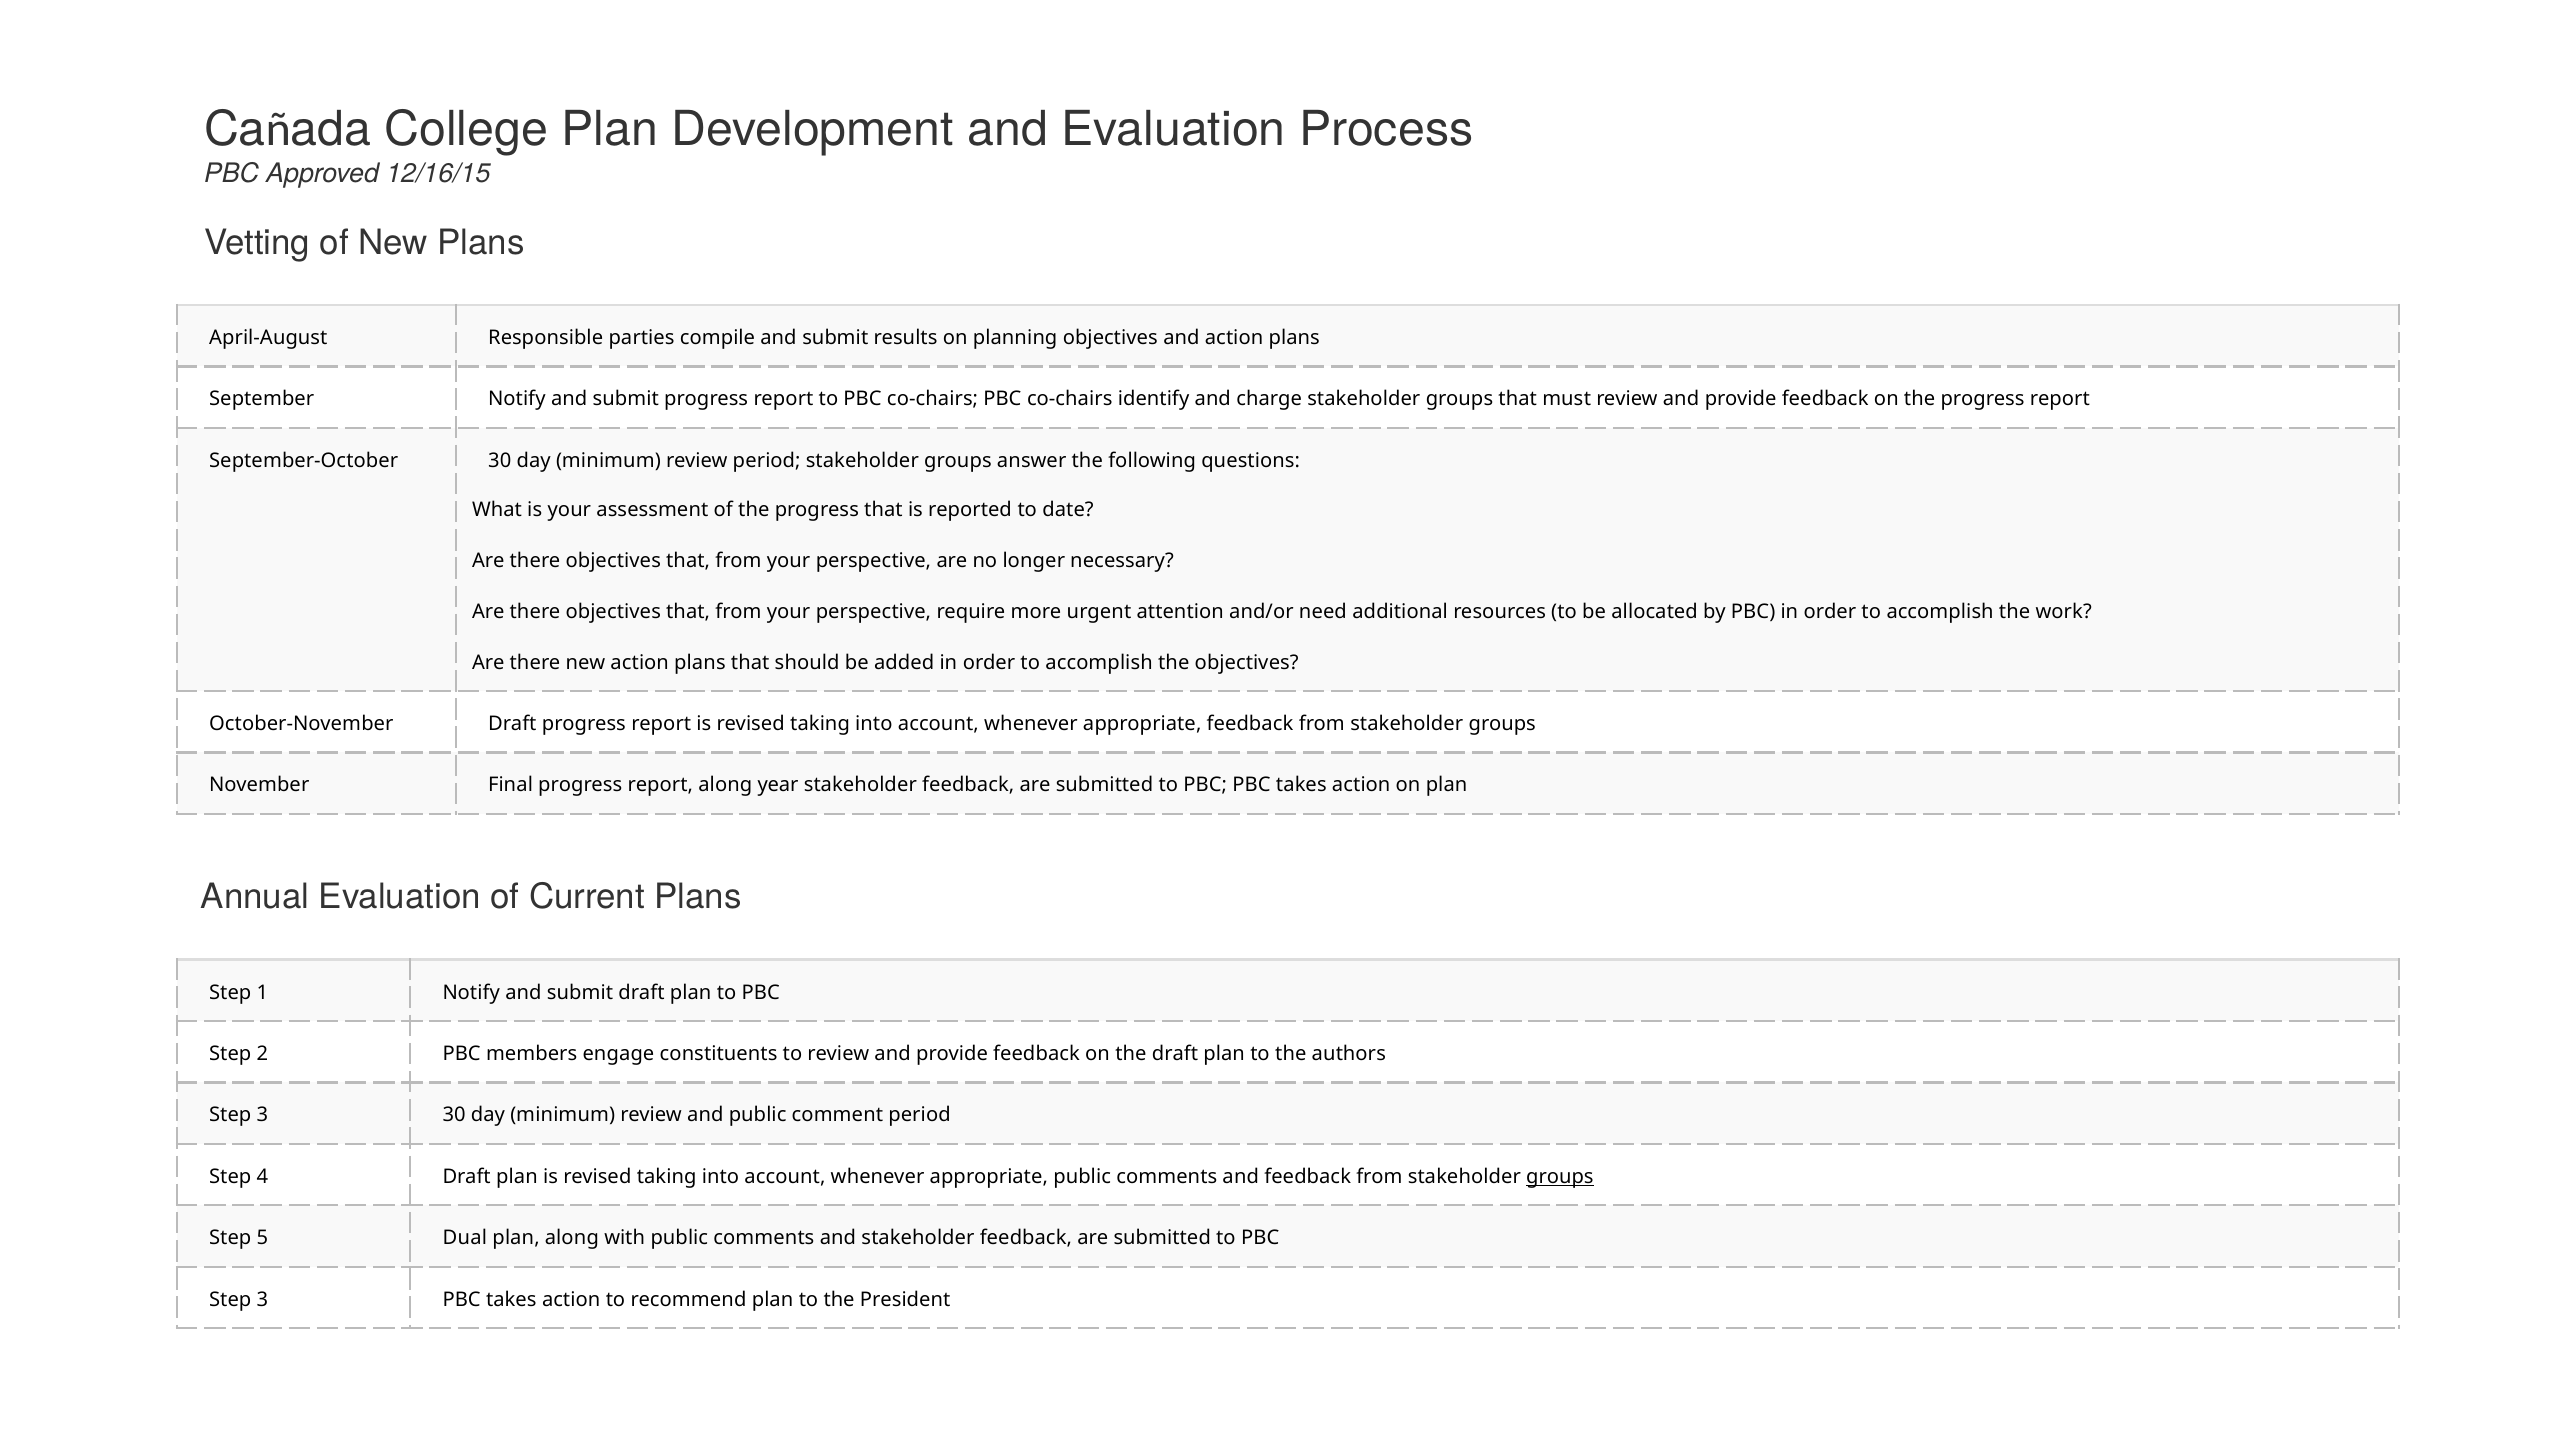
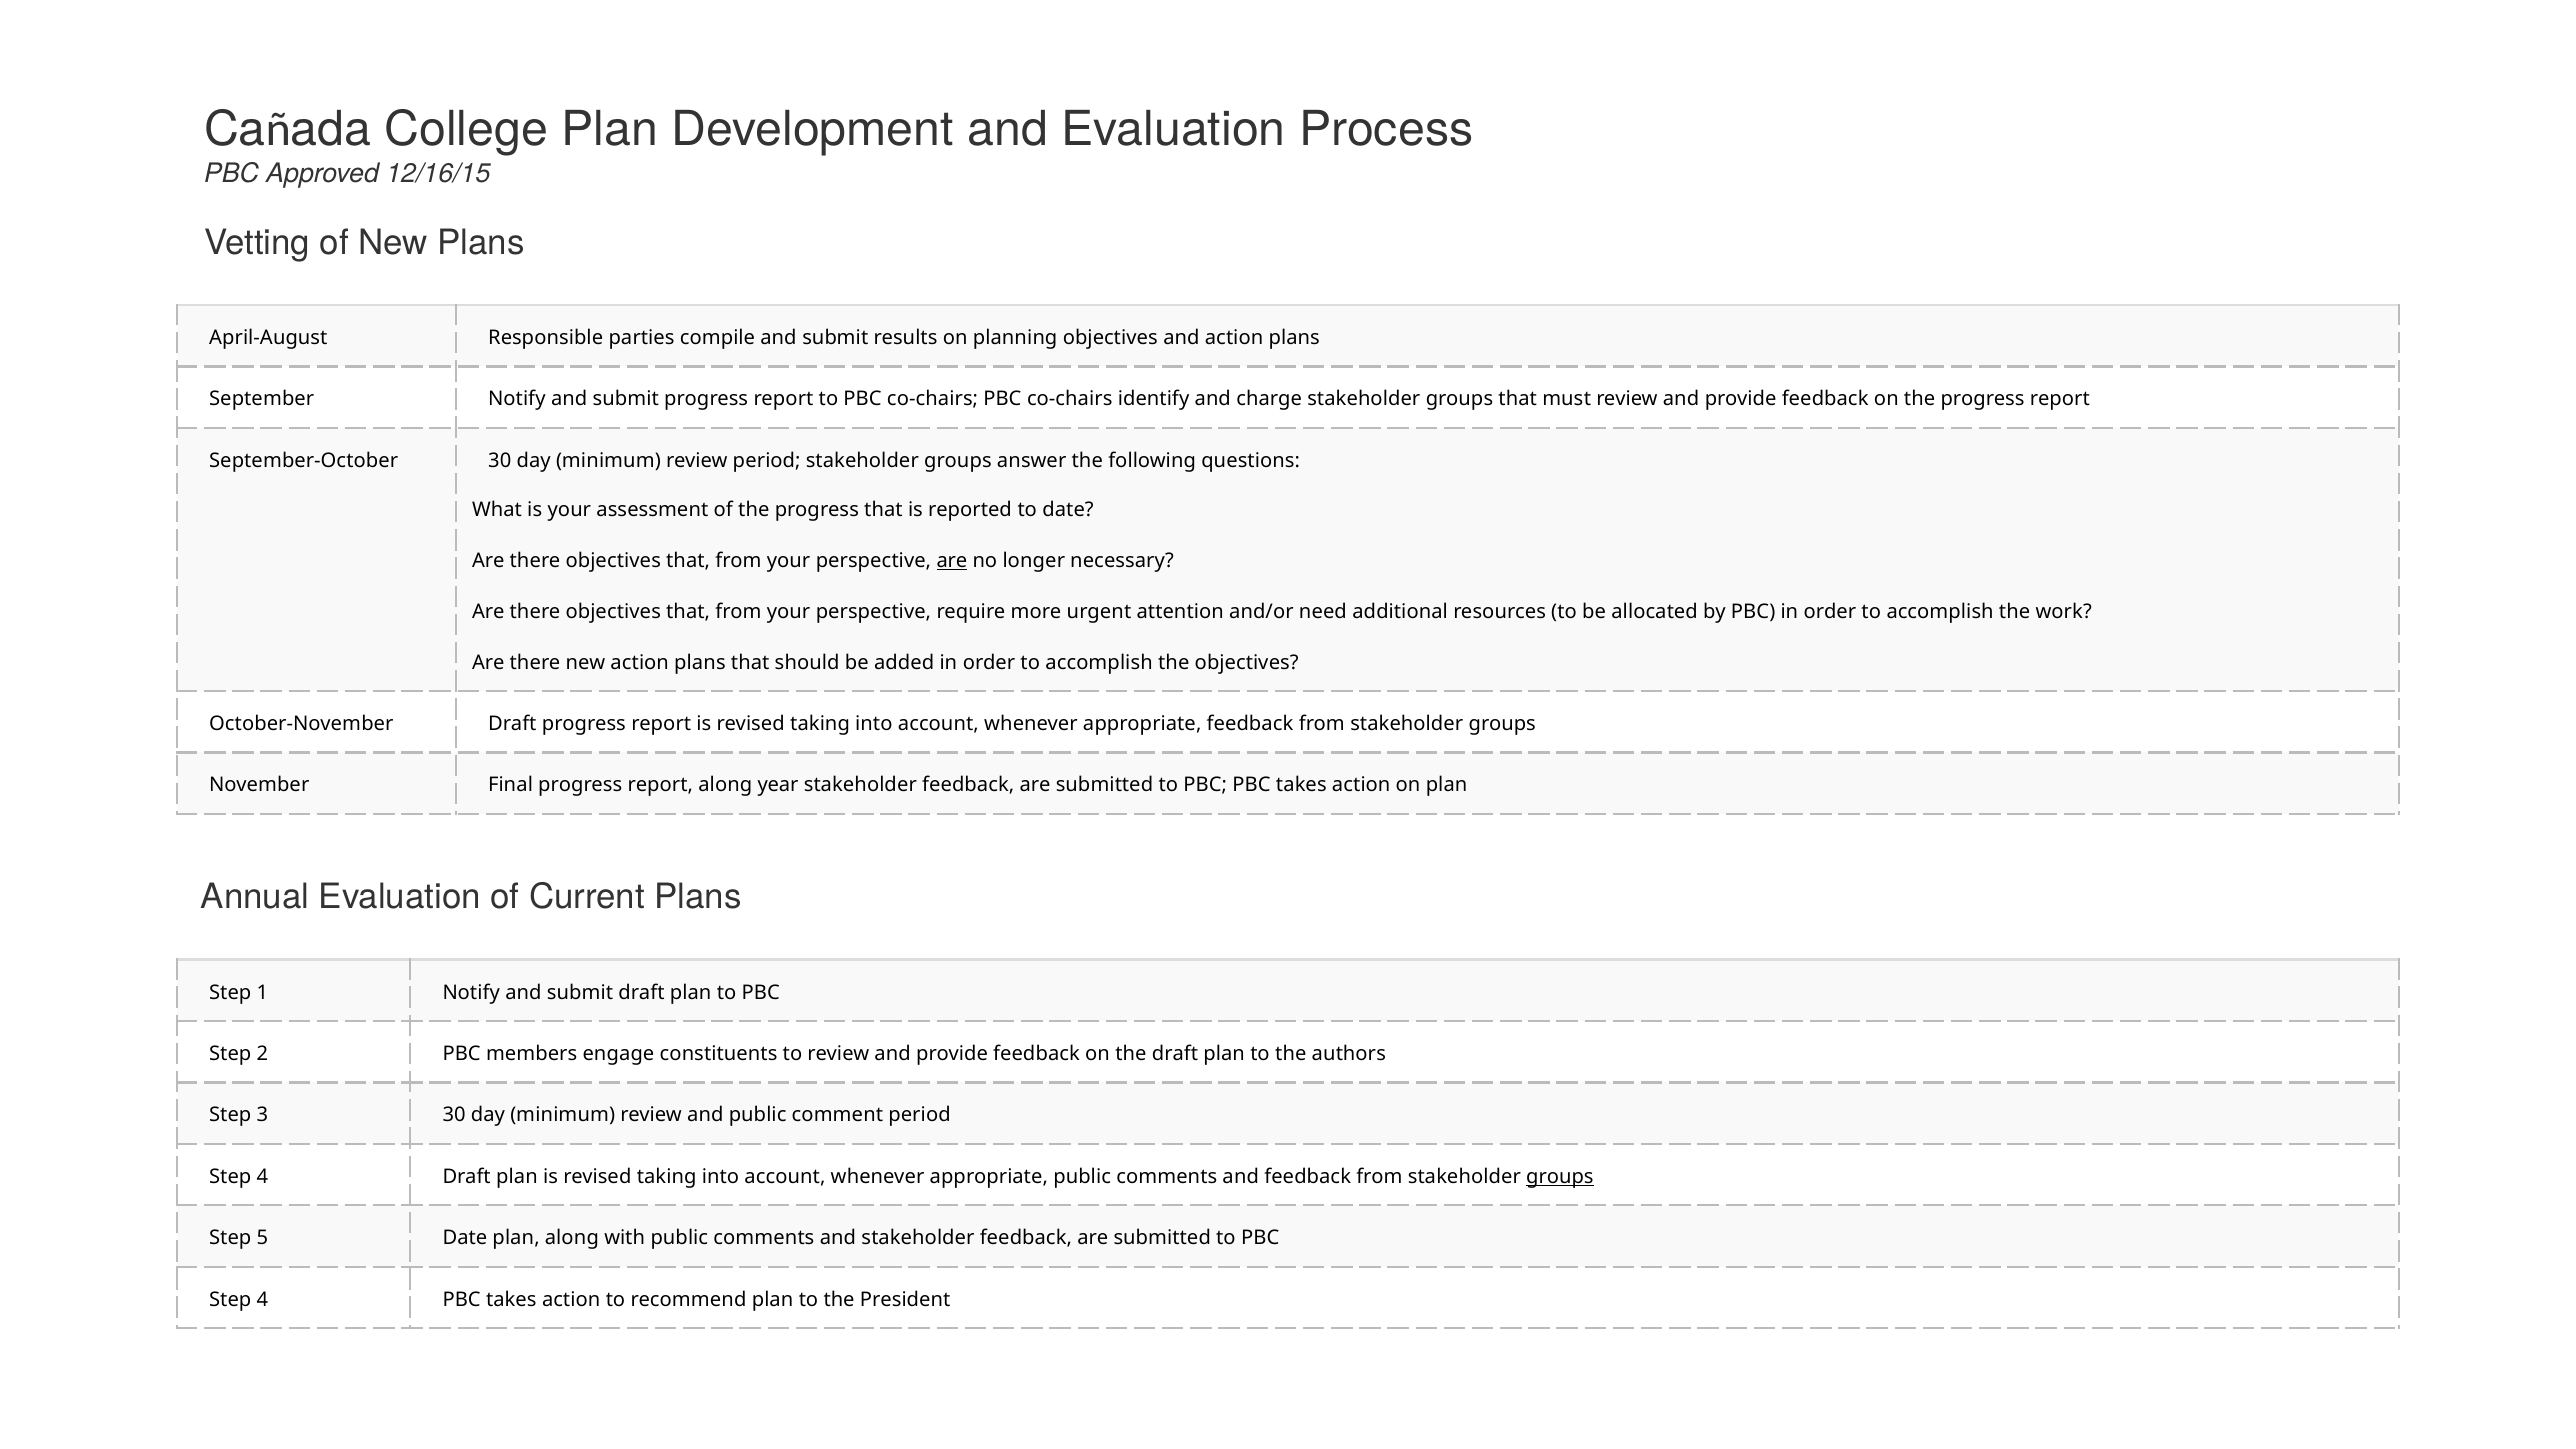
are at (952, 561) underline: none -> present
5 Dual: Dual -> Date
3 at (262, 1300): 3 -> 4
